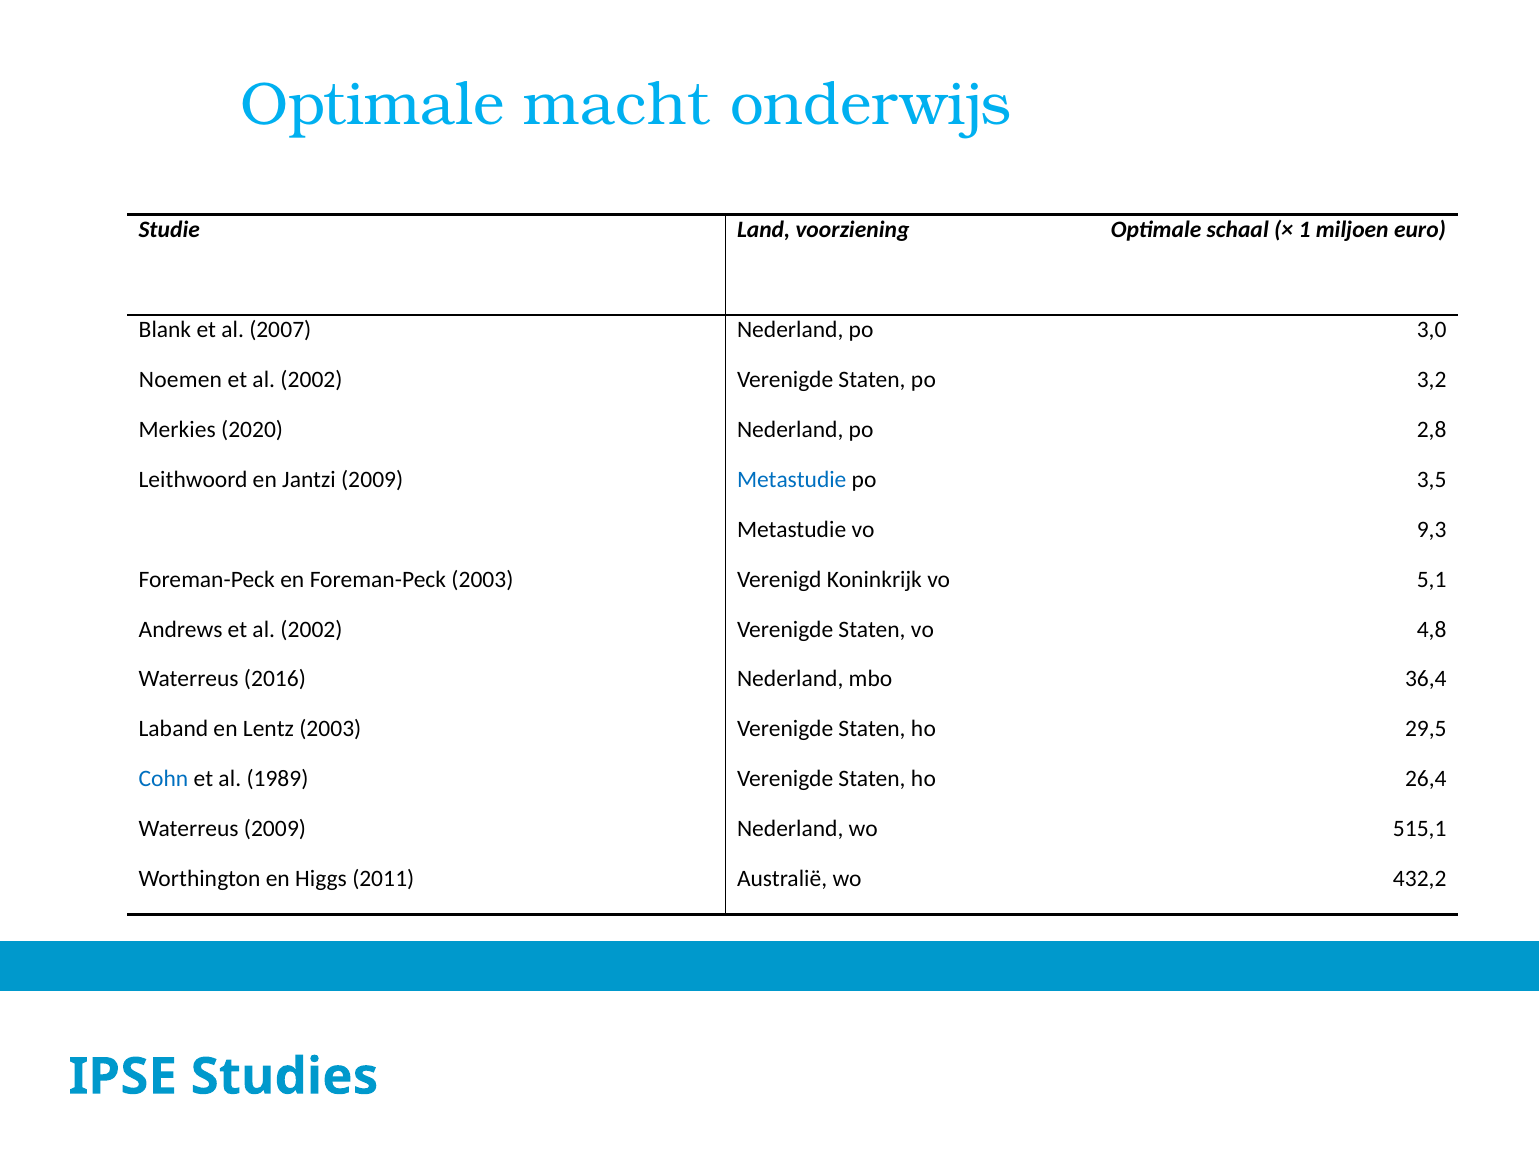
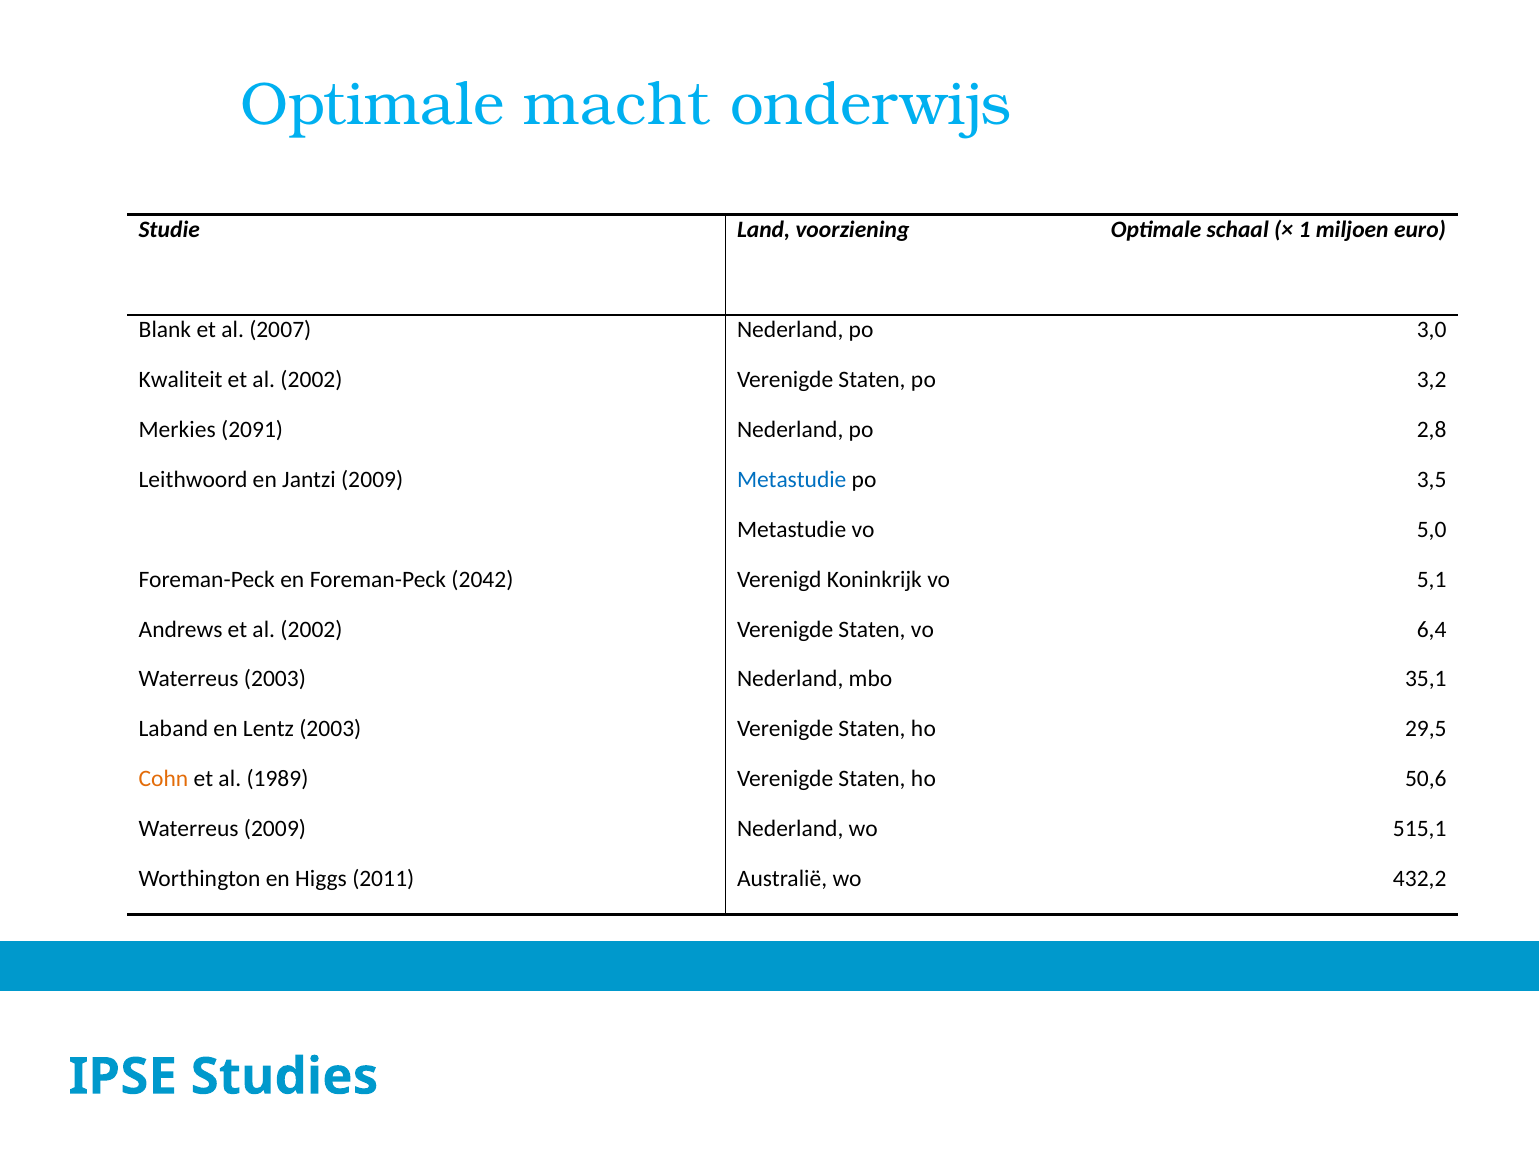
Noemen: Noemen -> Kwaliteit
2020: 2020 -> 2091
9,3: 9,3 -> 5,0
Foreman-Peck 2003: 2003 -> 2042
4,8: 4,8 -> 6,4
Waterreus 2016: 2016 -> 2003
36,4: 36,4 -> 35,1
Cohn colour: blue -> orange
26,4: 26,4 -> 50,6
